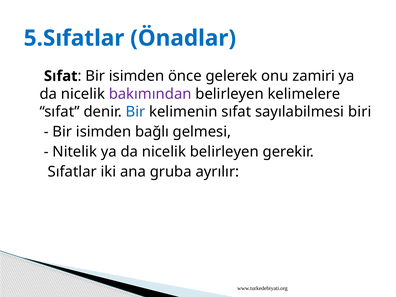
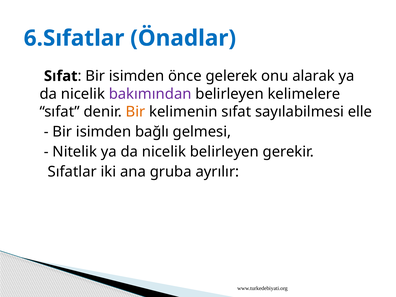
5.Sıfatlar: 5.Sıfatlar -> 6.Sıfatlar
zamiri: zamiri -> alarak
Bir at (136, 112) colour: blue -> orange
biri: biri -> elle
